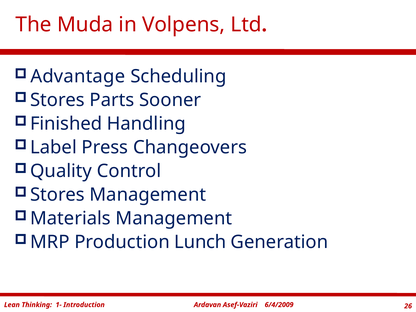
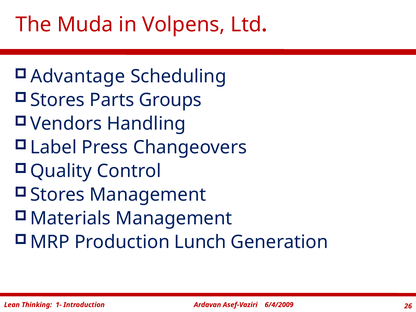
Sooner: Sooner -> Groups
Finished: Finished -> Vendors
